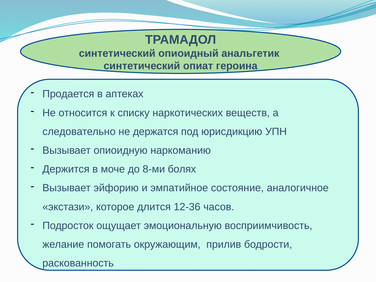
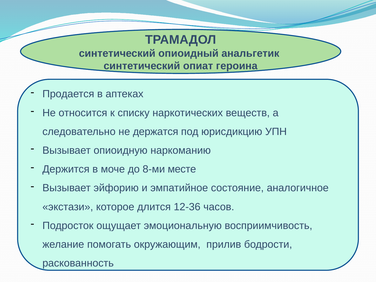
болях: болях -> месте
